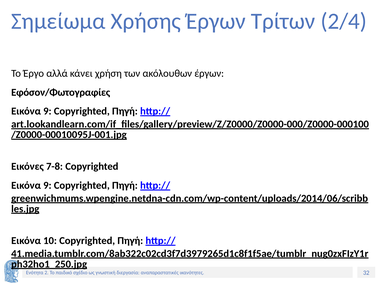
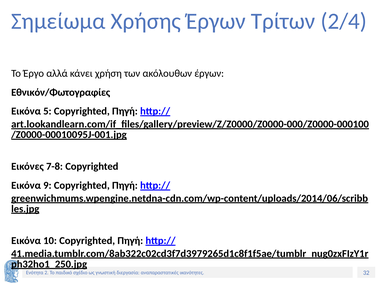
Εφόσον/Φωτογραφίες: Εφόσον/Φωτογραφίες -> Εθνικόν/Φωτογραφίες
9 at (47, 111): 9 -> 5
